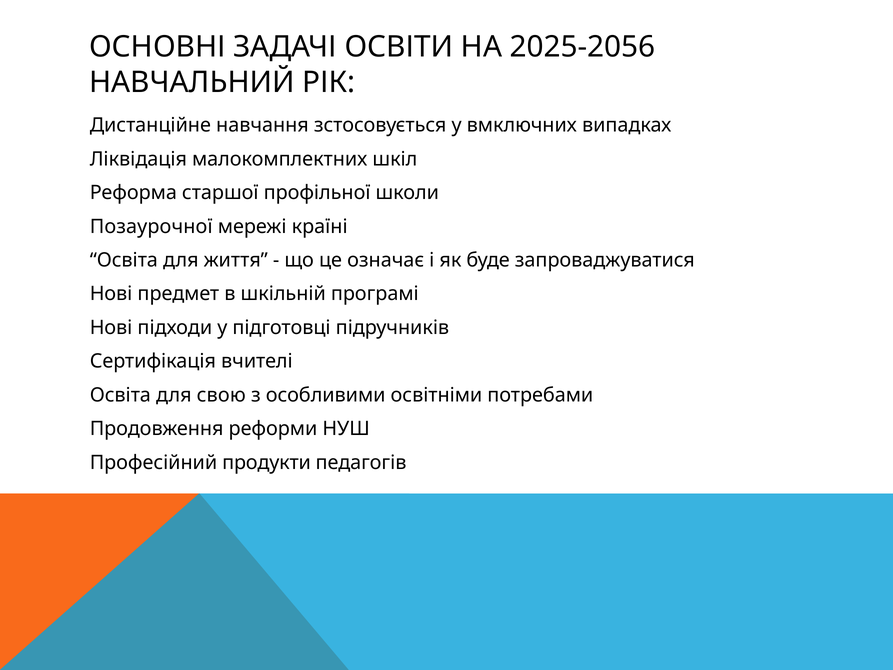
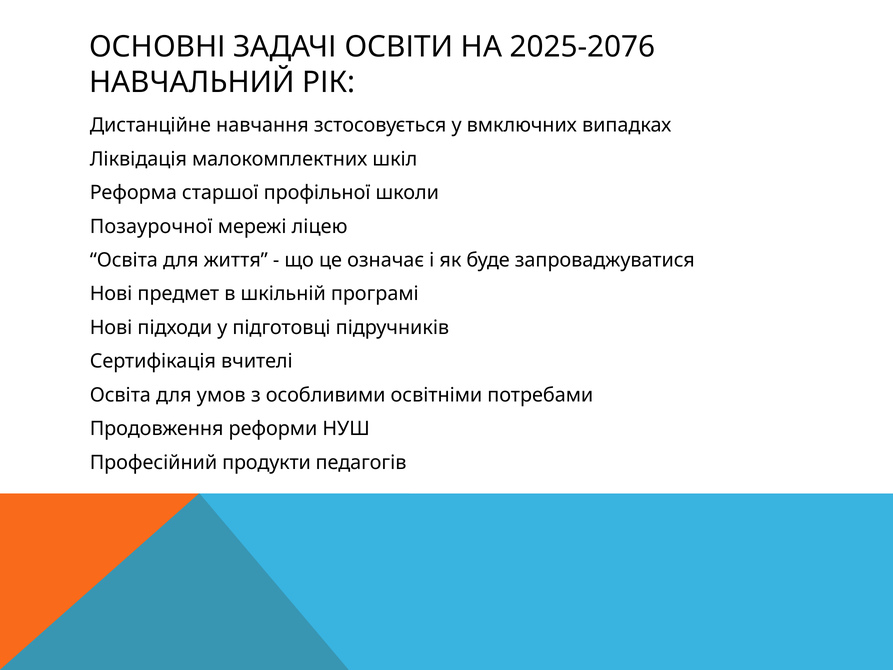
2025-2056: 2025-2056 -> 2025-2076
країні: країні -> ліцею
свою: свою -> умов
